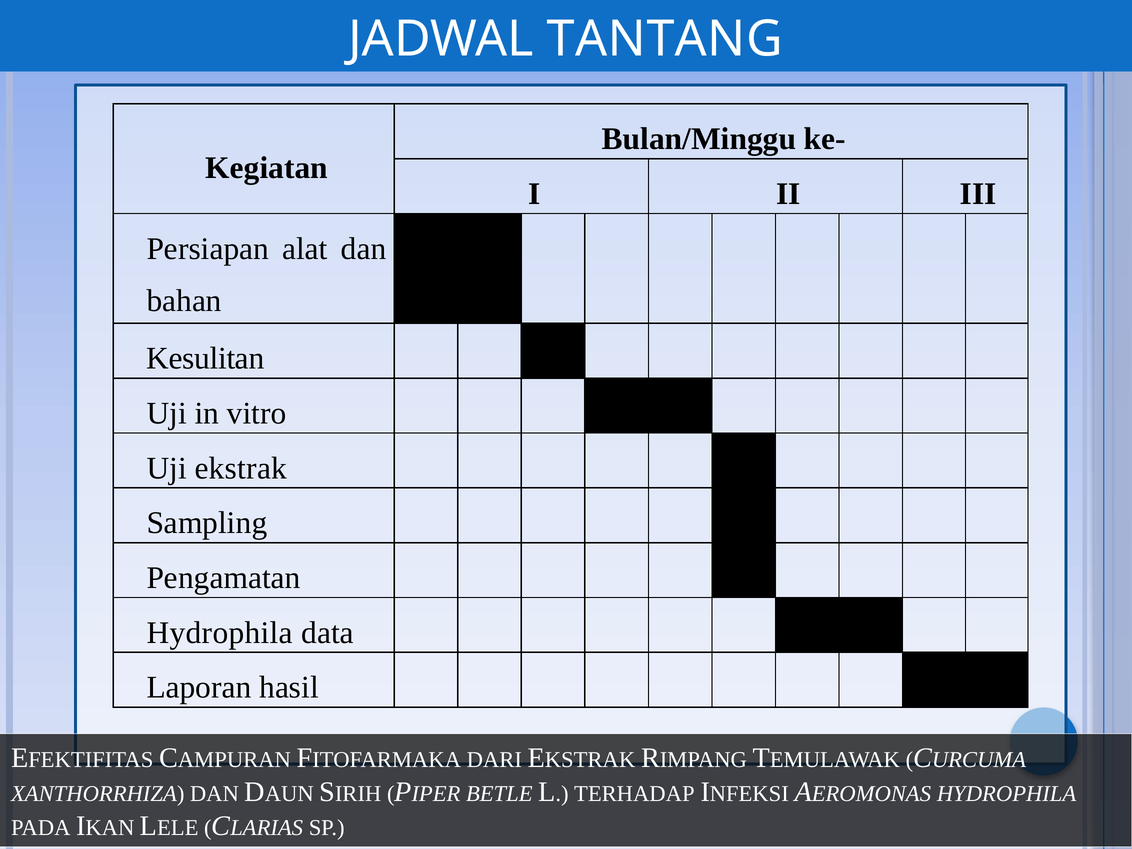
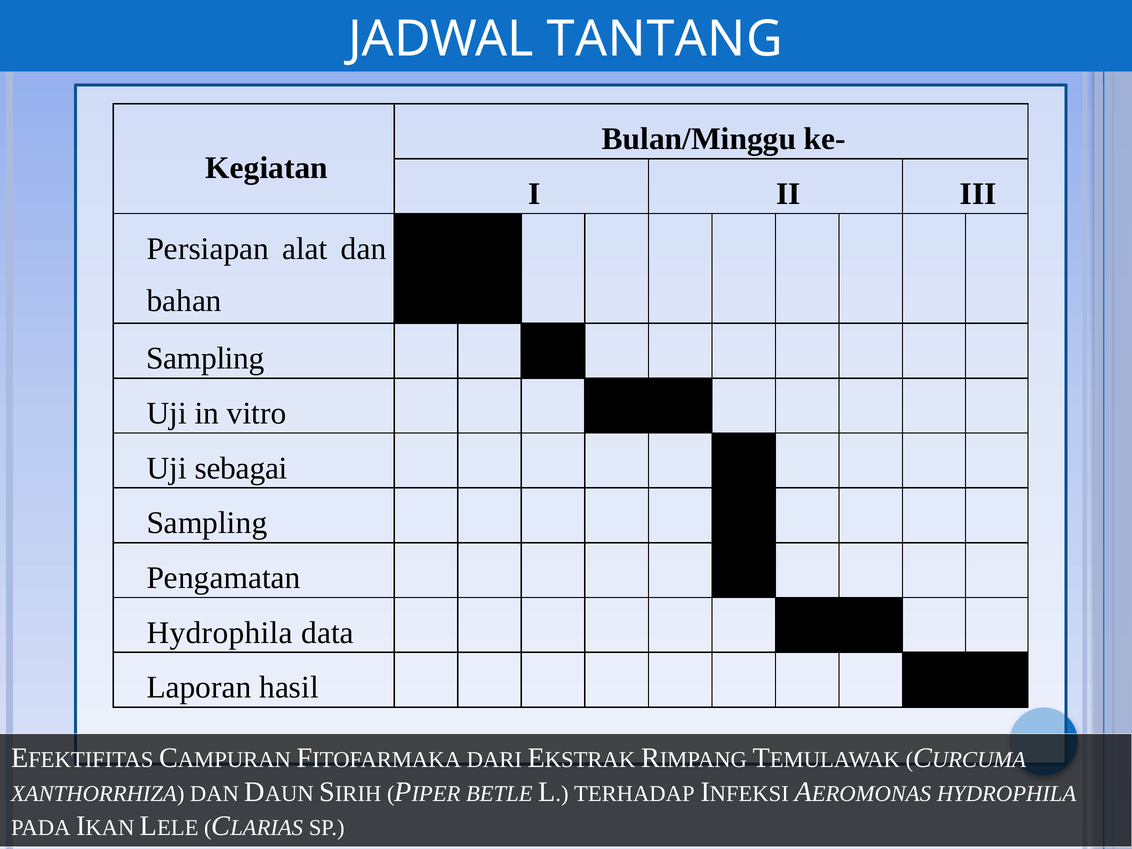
Kesulitan at (205, 358): Kesulitan -> Sampling
ekstrak: ekstrak -> sebagai
